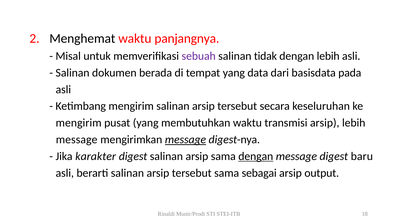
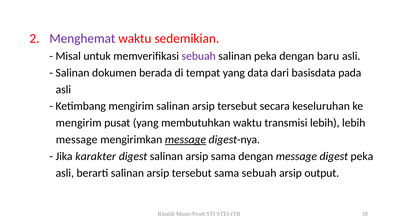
Menghemat colour: black -> purple
panjangnya: panjangnya -> sedemikian
salinan tidak: tidak -> peka
dengan lebih: lebih -> baru
transmisi arsip: arsip -> lebih
dengan at (256, 156) underline: present -> none
digest baru: baru -> peka
sama sebagai: sebagai -> sebuah
